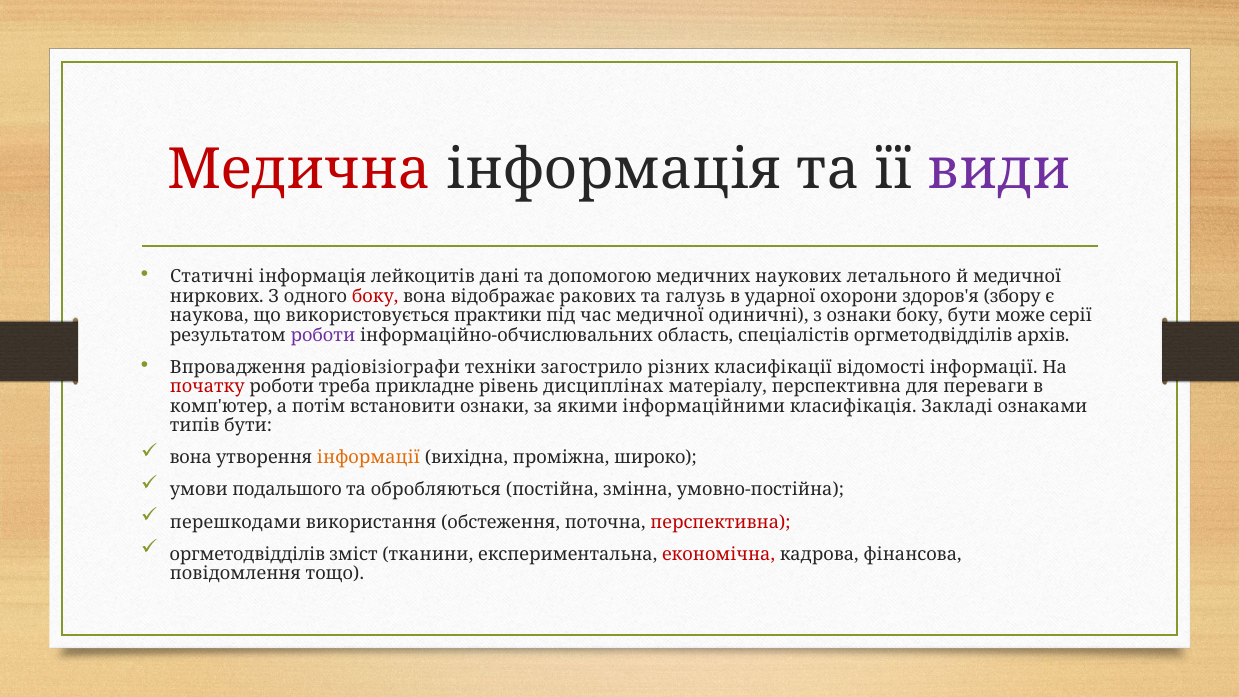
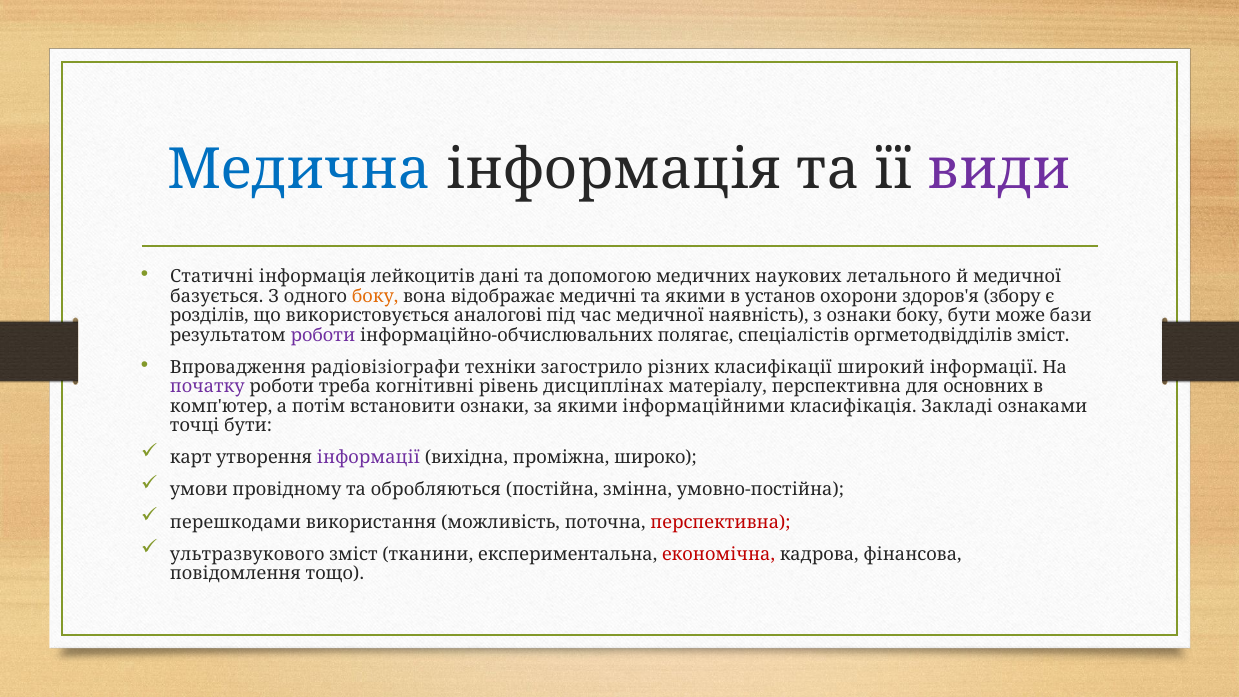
Медична colour: red -> blue
ниркових: ниркових -> базується
боку at (375, 296) colour: red -> orange
ракових: ракових -> медичні
та галузь: галузь -> якими
ударної: ударної -> установ
наукова: наукова -> розділів
практики: практики -> аналогові
одиничні: одиничні -> наявність
серії: серії -> бази
область: область -> полягає
оргметодвідділів архів: архів -> зміст
відомості: відомості -> широкий
початку colour: red -> purple
прикладне: прикладне -> когнітивні
переваги: переваги -> основних
типів: типів -> точці
вона at (191, 458): вона -> карт
інформації at (369, 458) colour: orange -> purple
подальшого: подальшого -> провідному
обстеження: обстеження -> можливість
оргметодвідділів at (247, 554): оргметодвідділів -> ультразвукового
